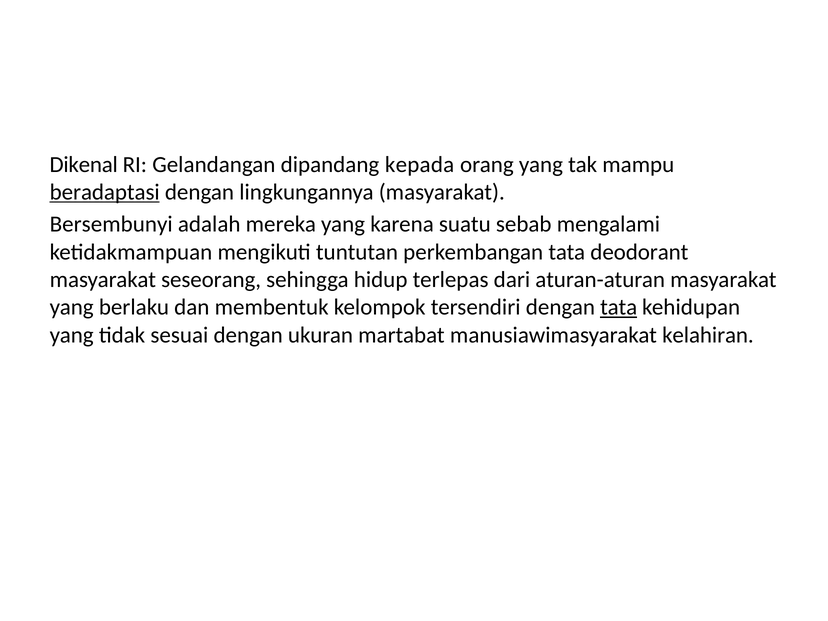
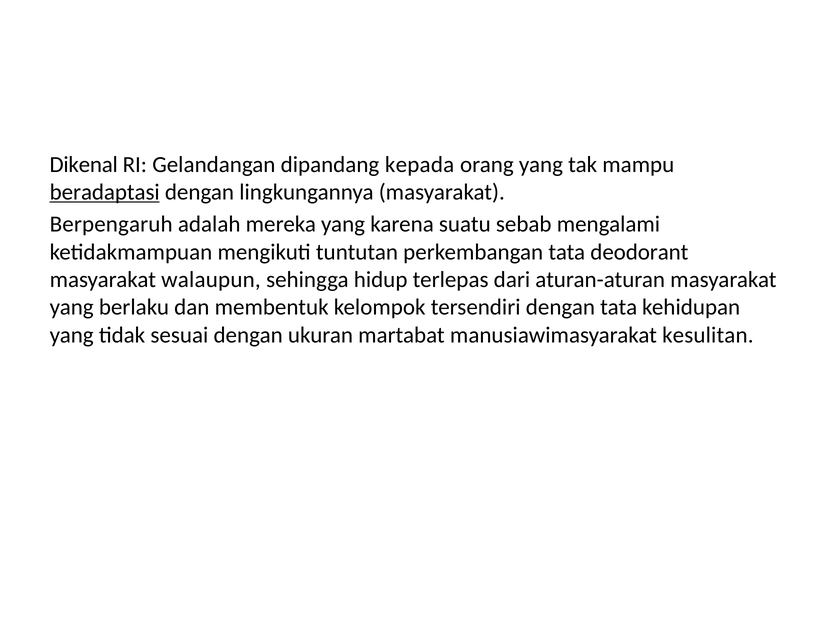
Bersembunyi: Bersembunyi -> Berpengaruh
seseorang: seseorang -> walaupun
tata at (619, 307) underline: present -> none
kelahiran: kelahiran -> kesulitan
